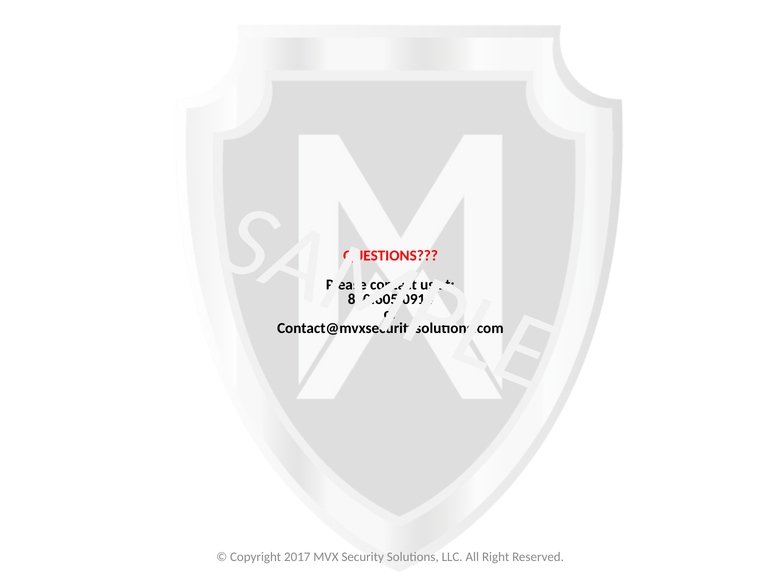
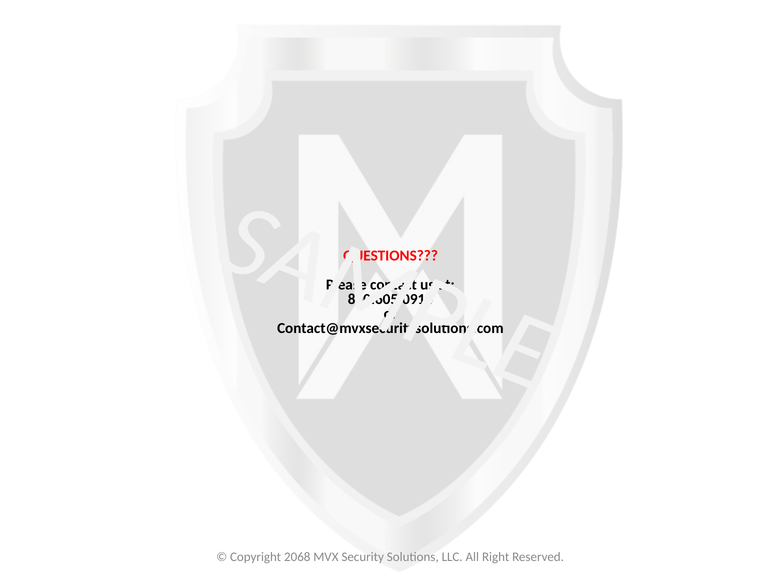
2017: 2017 -> 2068
